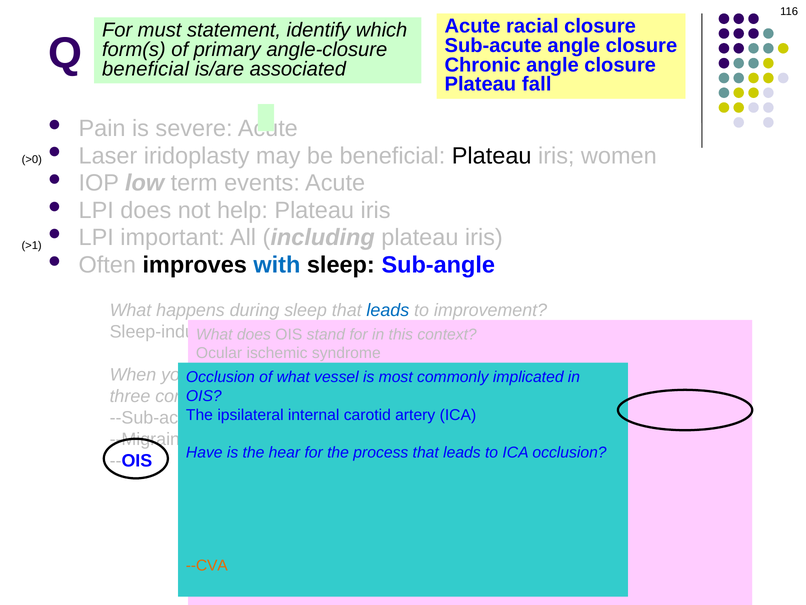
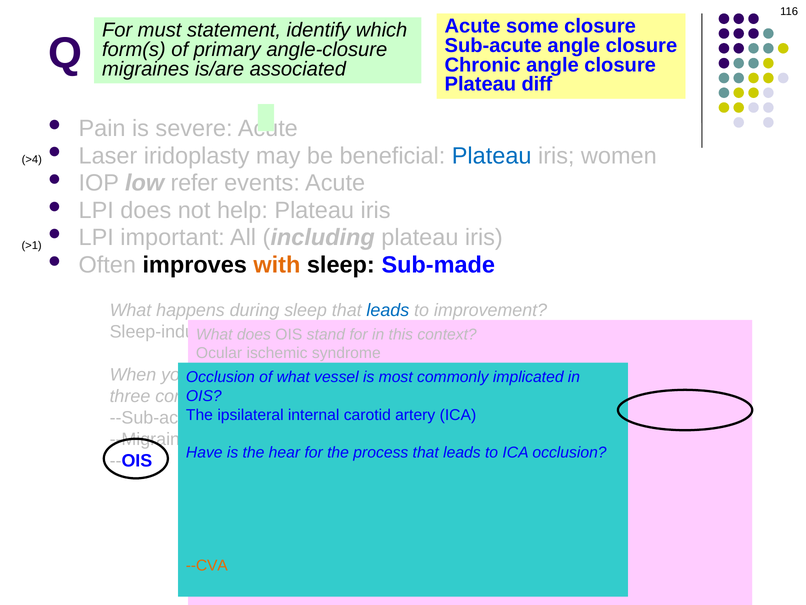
racial: racial -> some
beneficial at (146, 69): beneficial -> migraines
fall: fall -> diff
Plateau at (492, 156) colour: black -> blue
>0: >0 -> >4
term: term -> refer
with at (277, 265) colour: blue -> orange
Sub-angle: Sub-angle -> Sub-made
